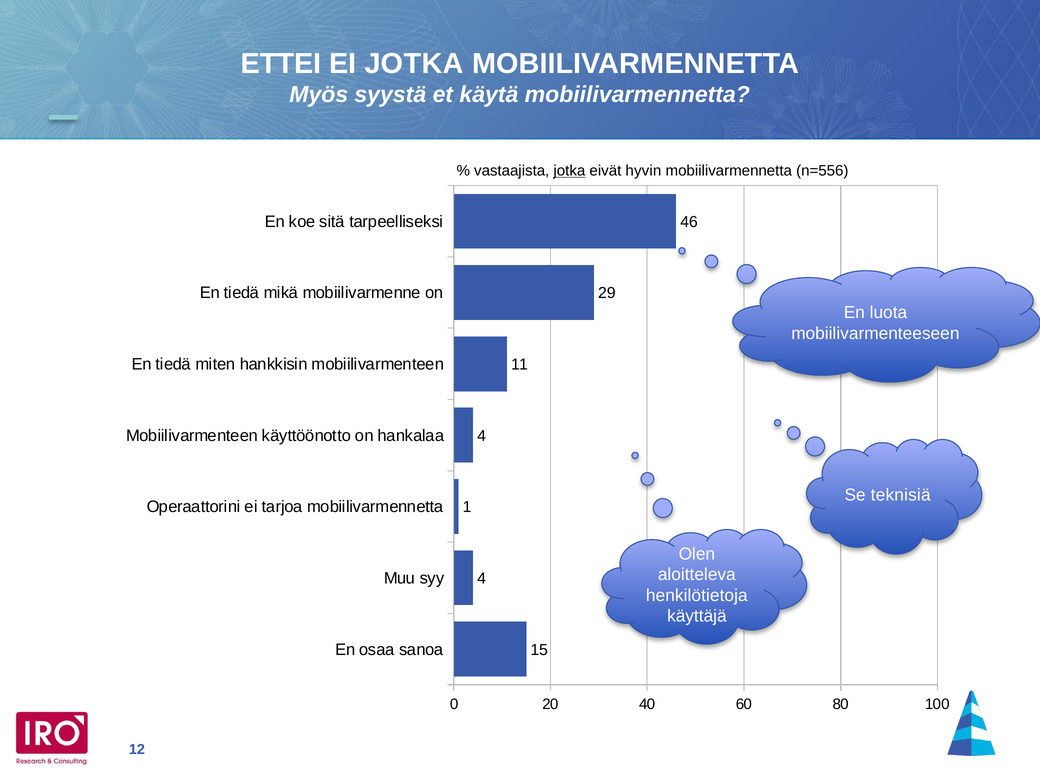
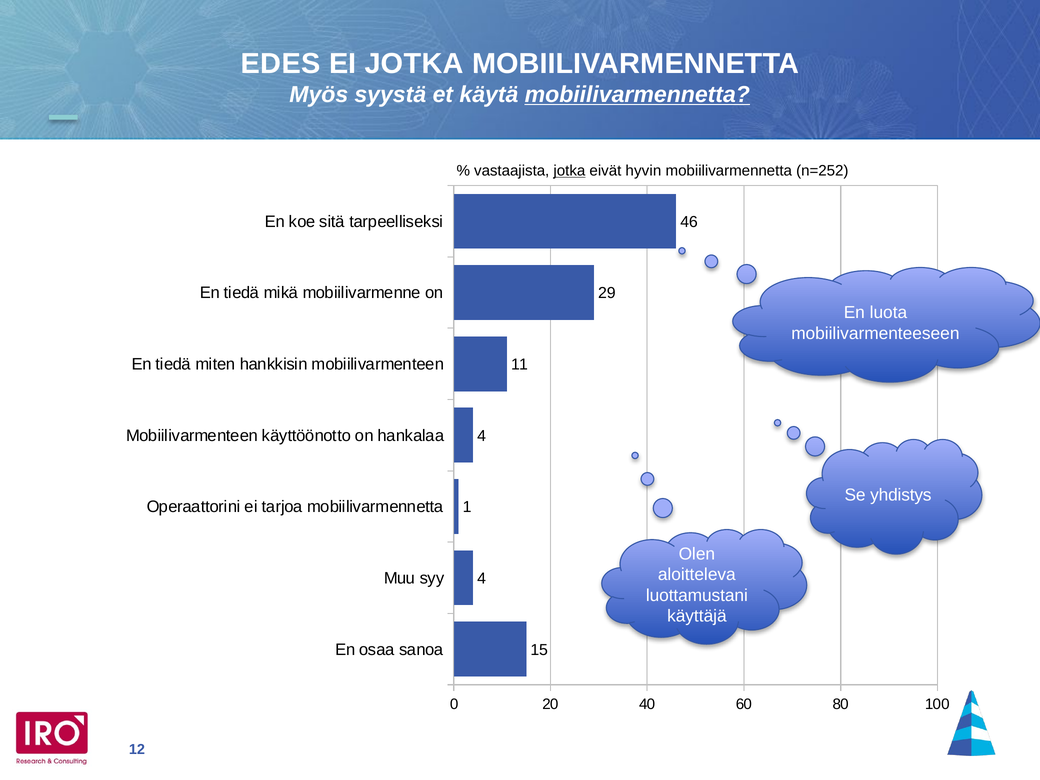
ETTEI: ETTEI -> EDES
mobiilivarmennetta at (637, 95) underline: none -> present
n=556: n=556 -> n=252
teknisiä: teknisiä -> yhdistys
henkilötietoja: henkilötietoja -> luottamustani
